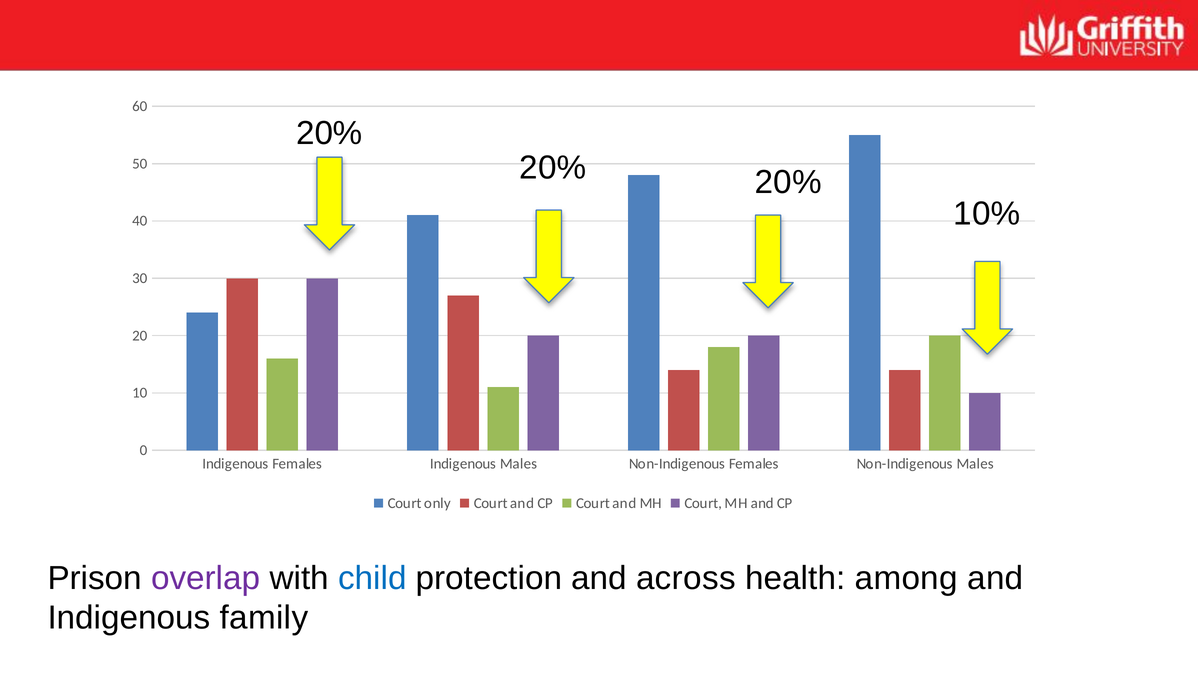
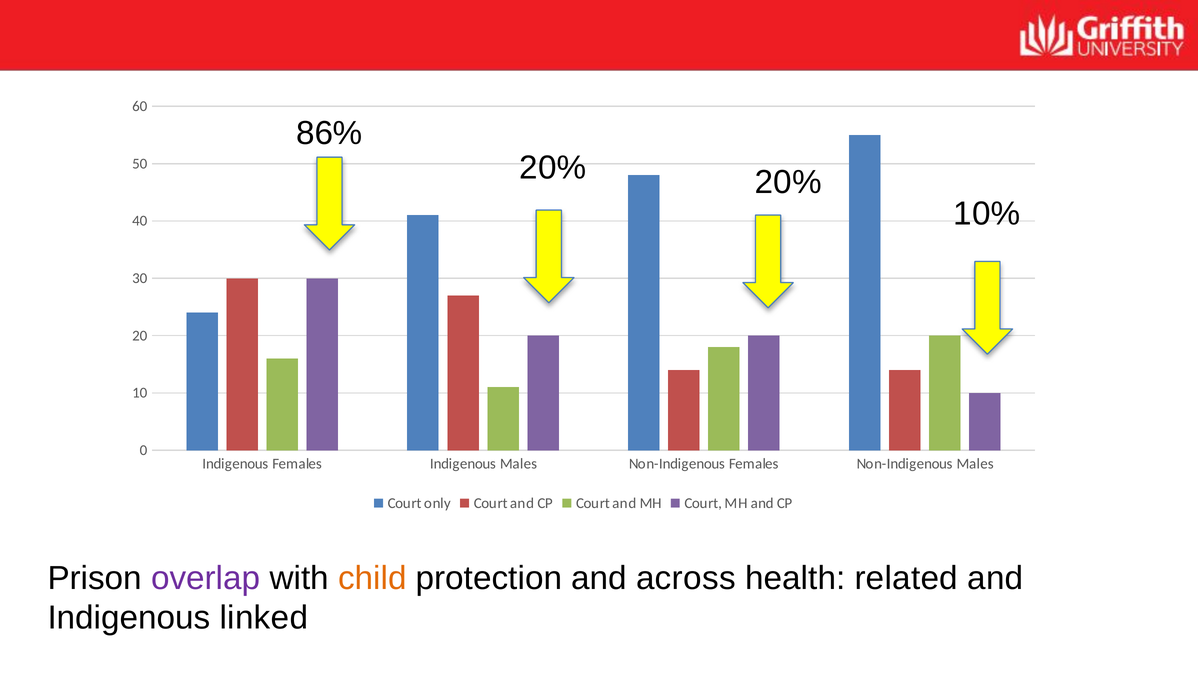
20% at (329, 133): 20% -> 86%
child colour: blue -> orange
among: among -> related
family: family -> linked
